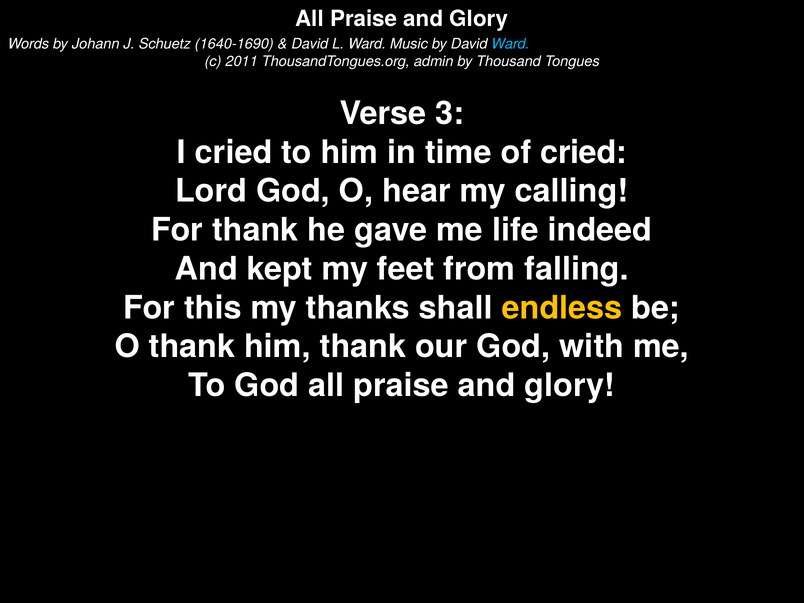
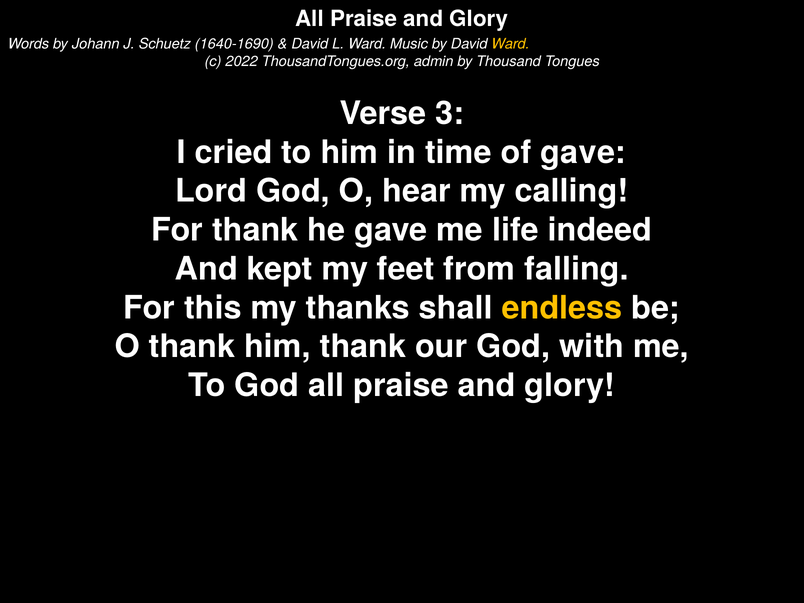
Ward at (510, 44) colour: light blue -> yellow
2011: 2011 -> 2022
of cried: cried -> gave
